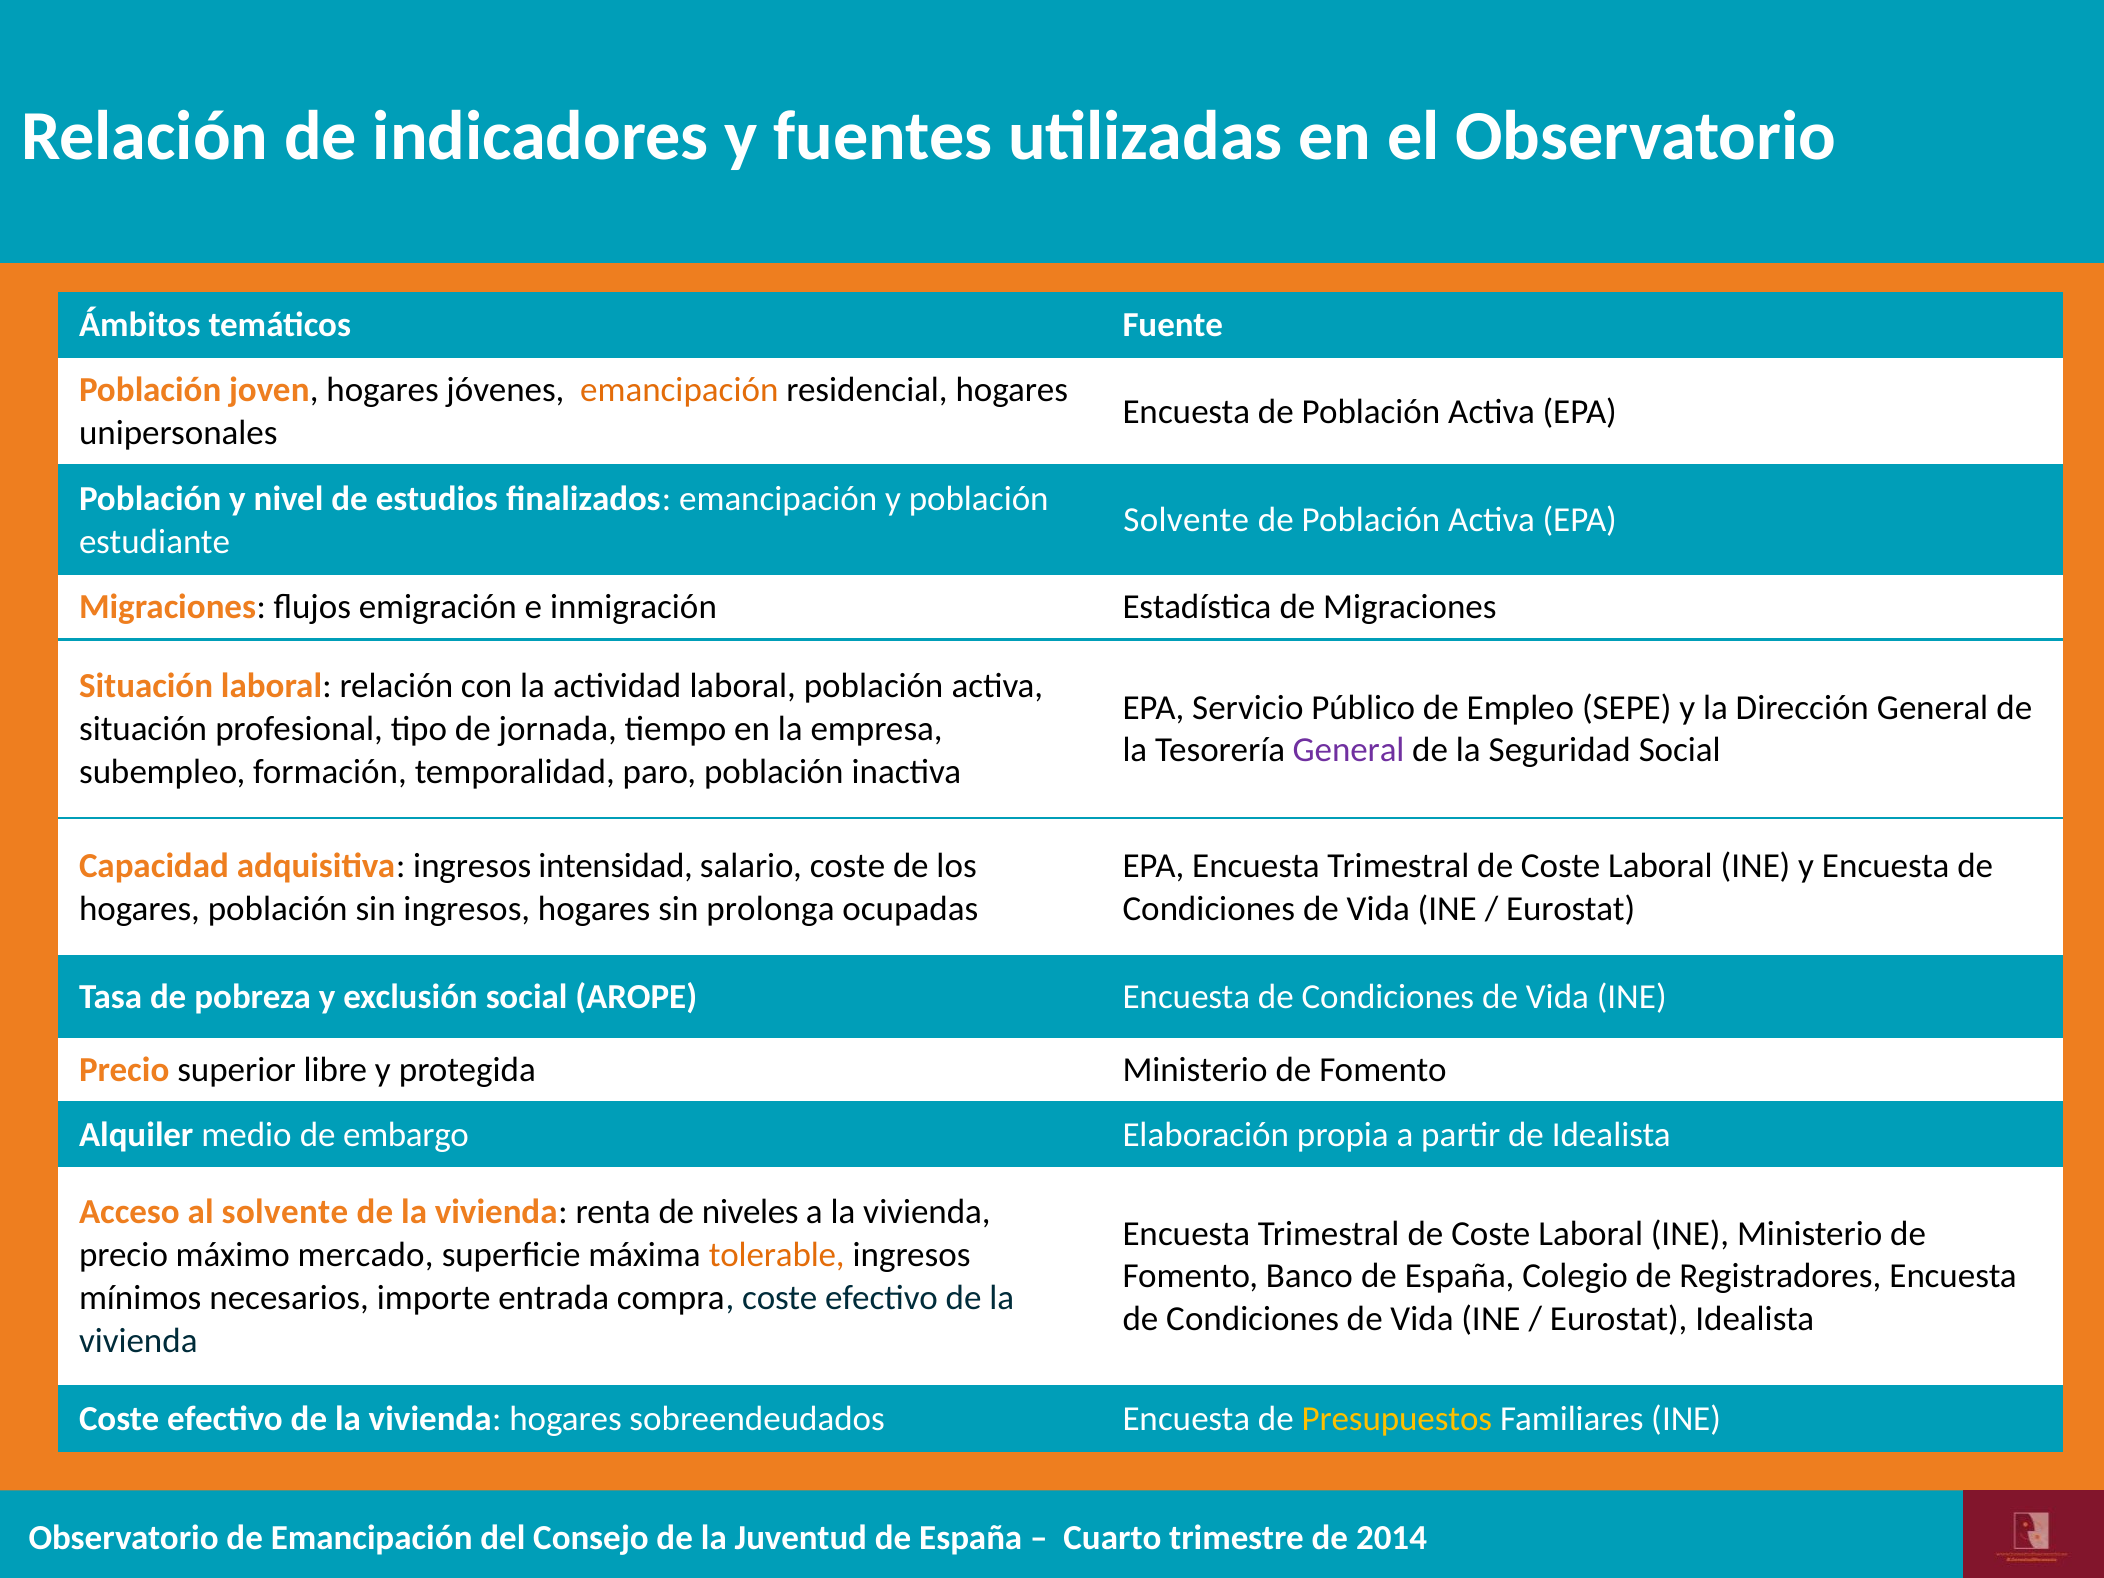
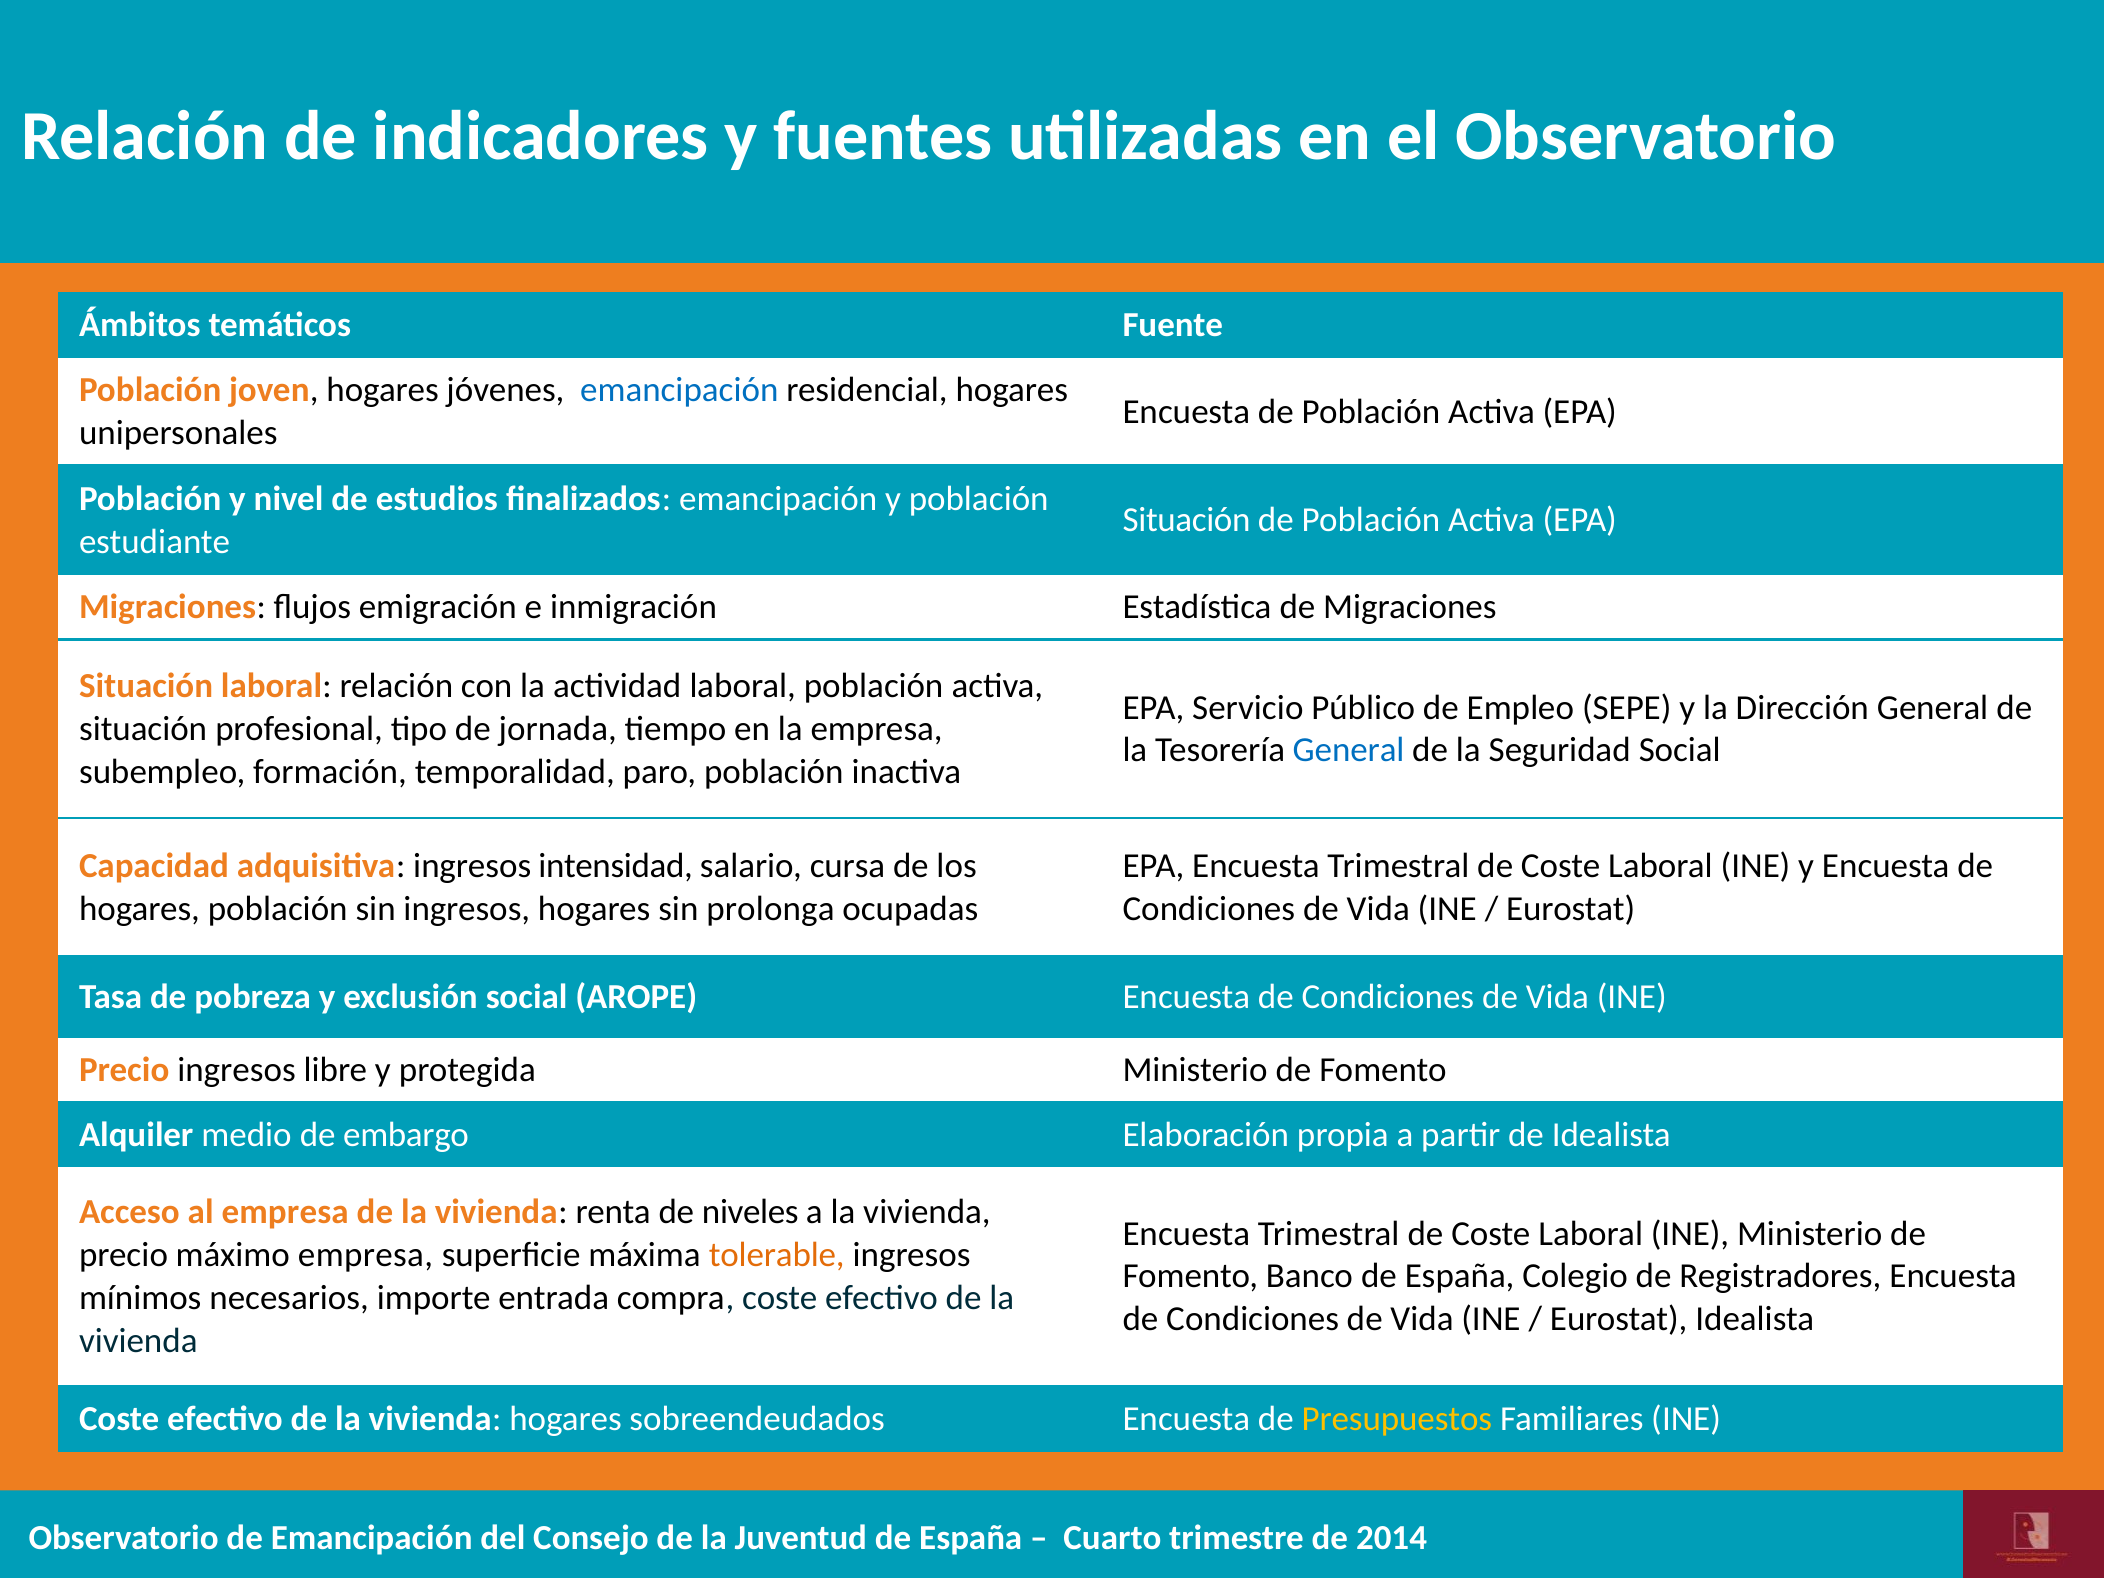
emancipación at (679, 390) colour: orange -> blue
Solvente at (1186, 520): Solvente -> Situación
General at (1349, 750) colour: purple -> blue
salario coste: coste -> cursa
Precio superior: superior -> ingresos
al solvente: solvente -> empresa
máximo mercado: mercado -> empresa
